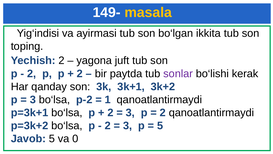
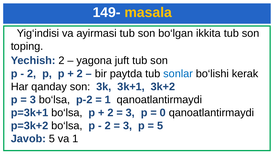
sonlar colour: purple -> blue
2 at (163, 112): 2 -> 0
va 0: 0 -> 1
